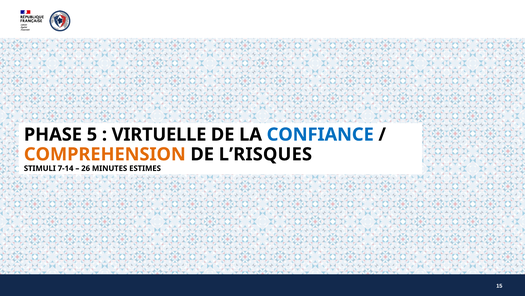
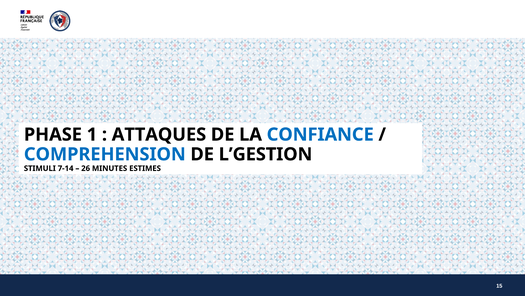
5: 5 -> 1
VIRTUELLE: VIRTUELLE -> ATTAQUES
COMPREHENSION colour: orange -> blue
L’RISQUES: L’RISQUES -> L’GESTION
